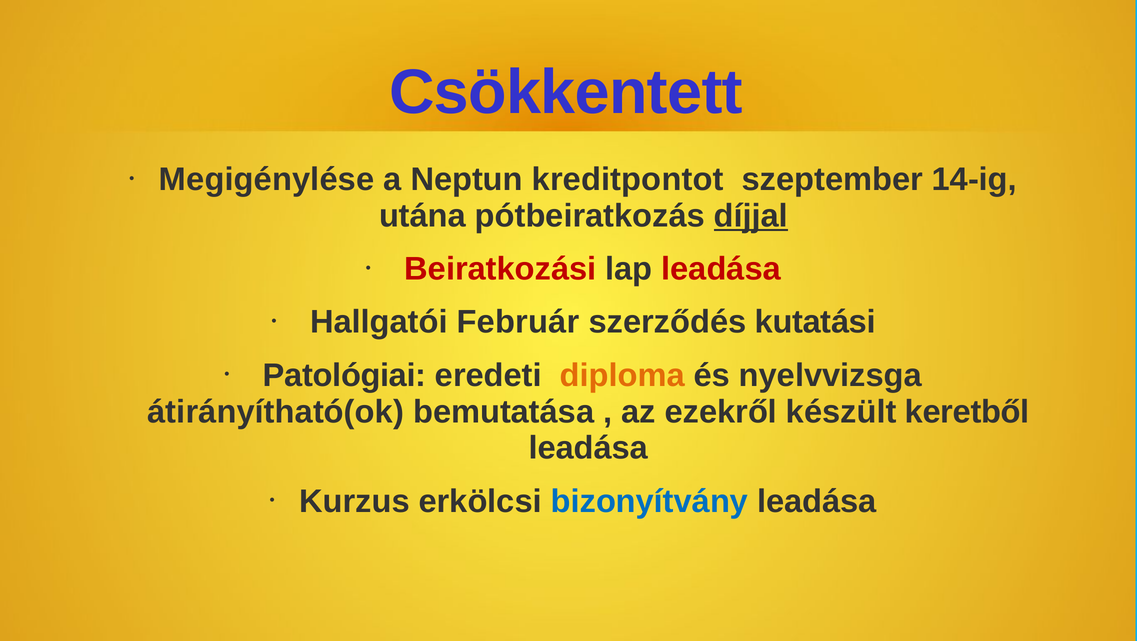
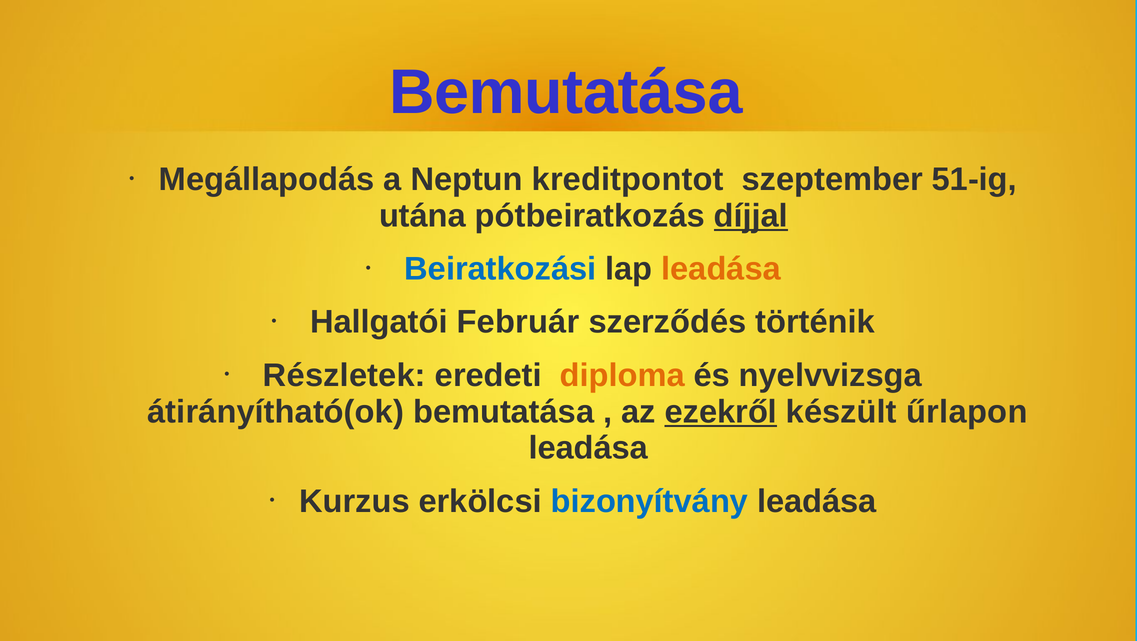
Csökkentett at (566, 92): Csökkentett -> Bemutatása
Megigénylése: Megigénylése -> Megállapodás
14-ig: 14-ig -> 51-ig
Beiratkozási colour: red -> blue
leadása at (721, 269) colour: red -> orange
kutatási: kutatási -> történik
Patológiai: Patológiai -> Részletek
ezekről underline: none -> present
keretből: keretből -> űrlapon
